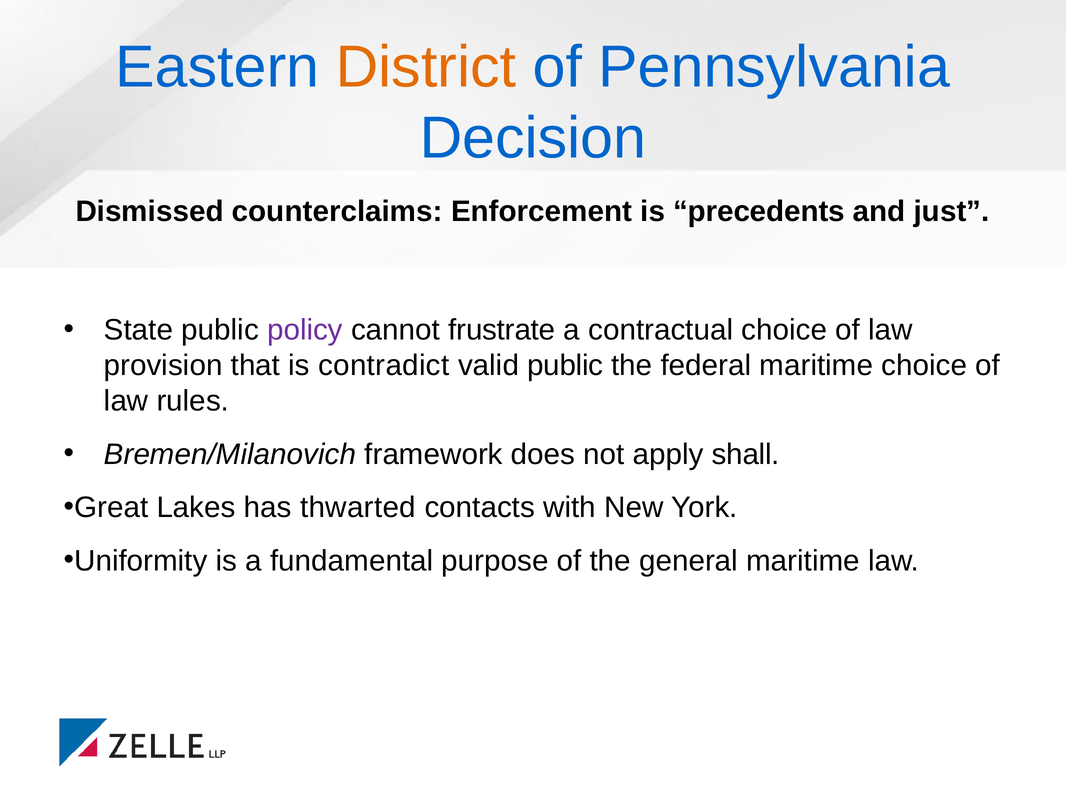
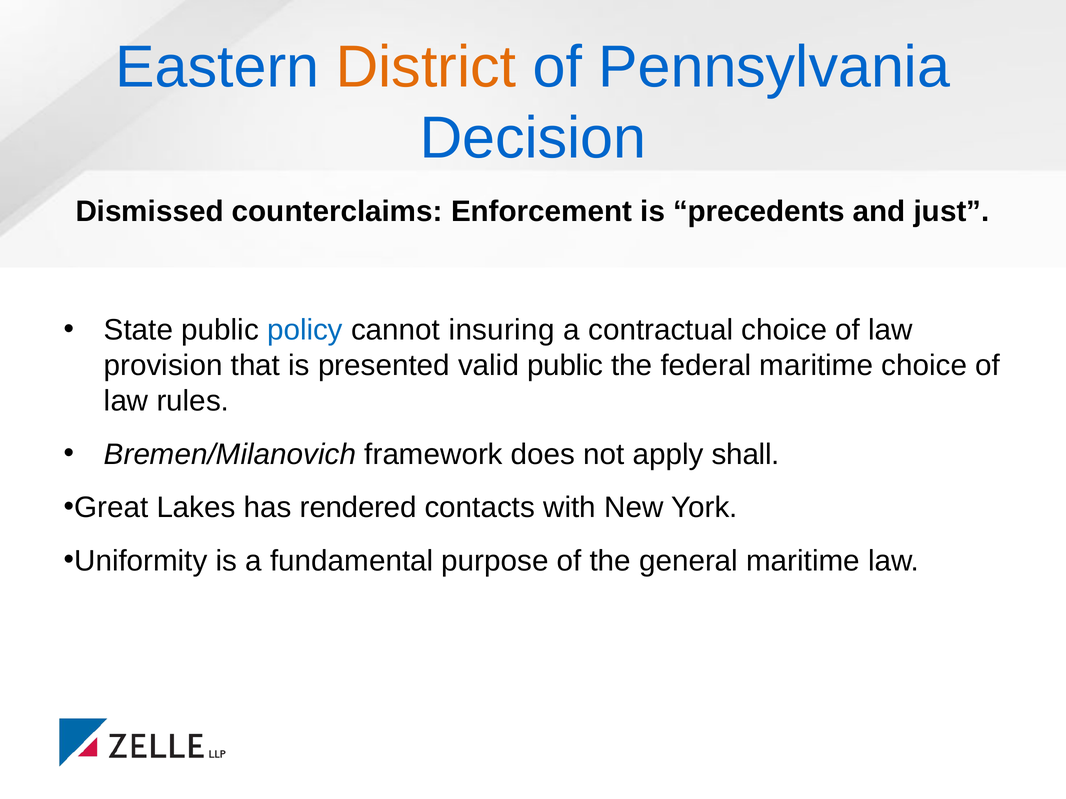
policy colour: purple -> blue
frustrate: frustrate -> insuring
contradict: contradict -> presented
thwarted: thwarted -> rendered
